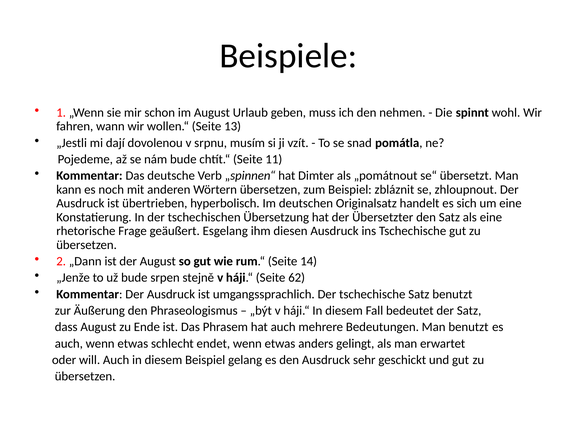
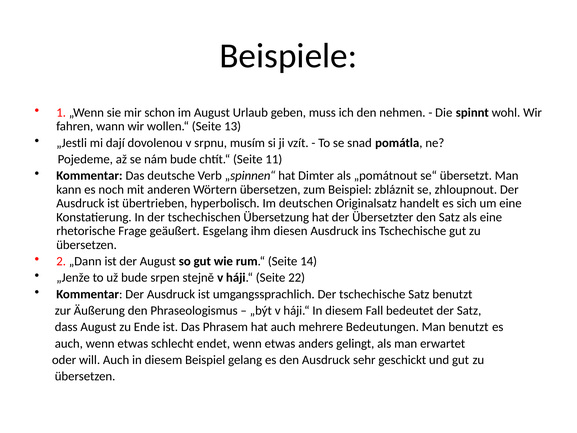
62: 62 -> 22
